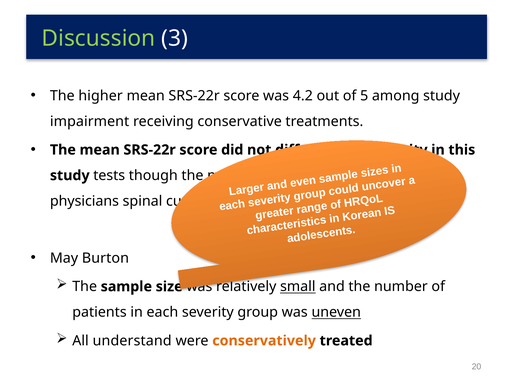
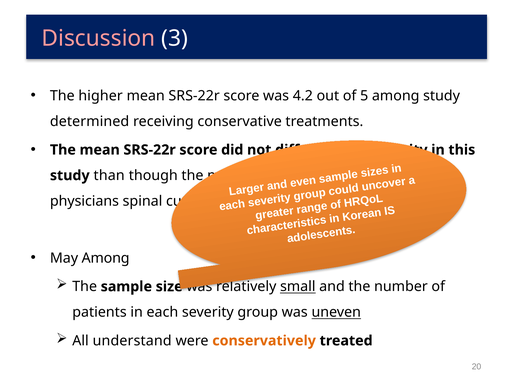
Discussion colour: light green -> pink
impairment: impairment -> determined
tests: tests -> than
May Burton: Burton -> Among
